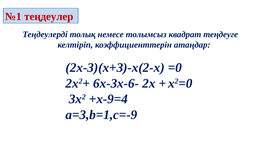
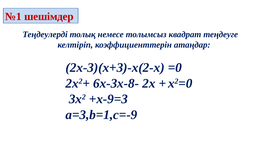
теңдеулер: теңдеулер -> шешімдер
6х-3х-6-: 6х-3х-6- -> 6х-3х-8-
+х-9=4: +х-9=4 -> +х-9=3
